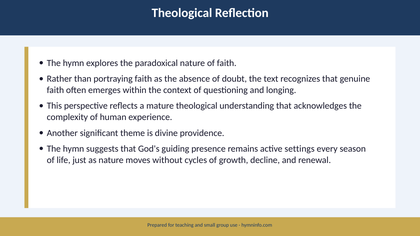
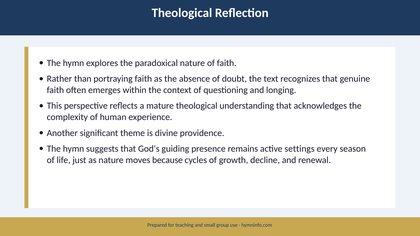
without: without -> because
